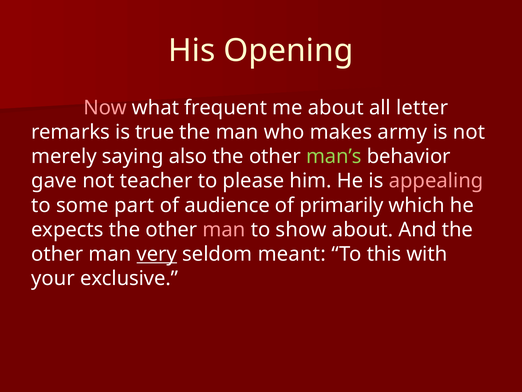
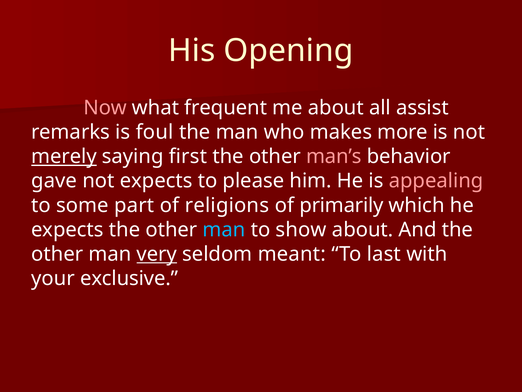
letter: letter -> assist
true: true -> foul
army: army -> more
merely underline: none -> present
also: also -> first
man’s colour: light green -> pink
not teacher: teacher -> expects
audience: audience -> religions
man at (224, 229) colour: pink -> light blue
this: this -> last
